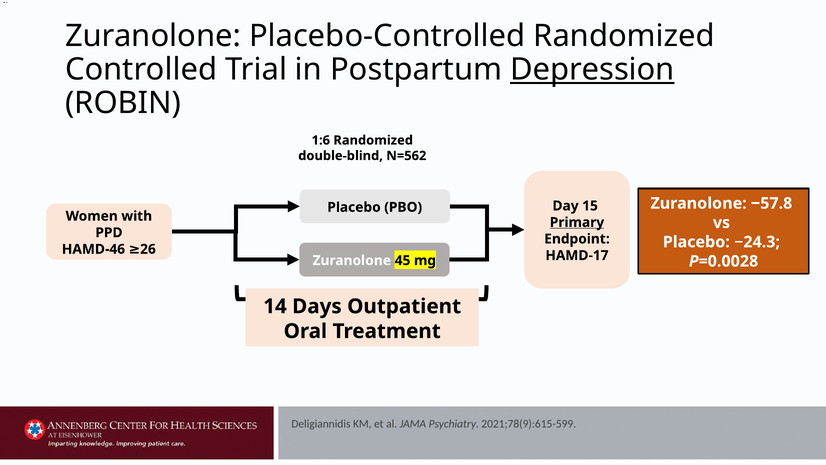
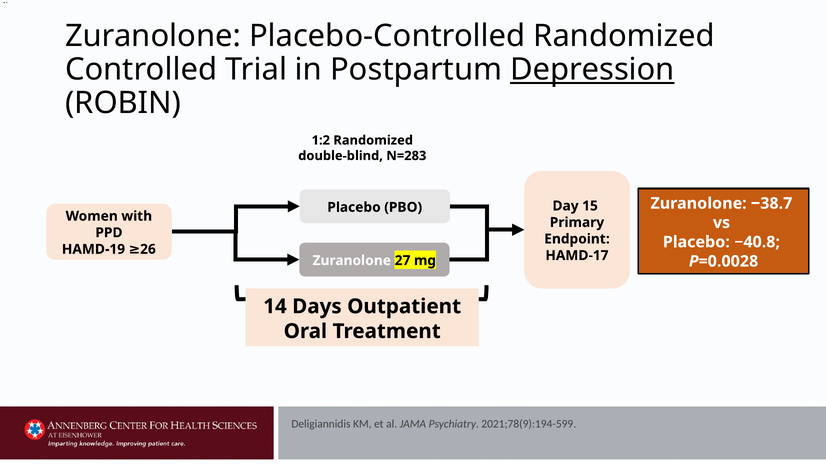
1:6: 1:6 -> 1:2
N=562: N=562 -> N=283
−57.8: −57.8 -> −38.7
Primary underline: present -> none
−24.3: −24.3 -> −40.8
HAMD-46: HAMD-46 -> HAMD-19
45: 45 -> 27
2021;78(9):615-599: 2021;78(9):615-599 -> 2021;78(9):194-599
